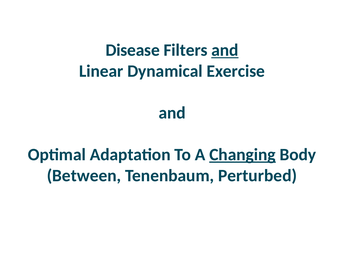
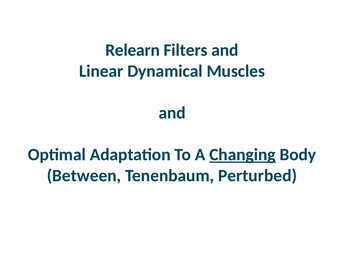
Disease: Disease -> Relearn
and at (225, 50) underline: present -> none
Exercise: Exercise -> Muscles
